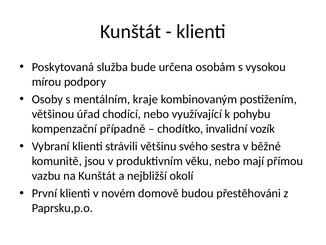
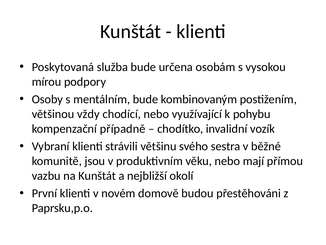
mentálním kraje: kraje -> bude
úřad: úřad -> vždy
